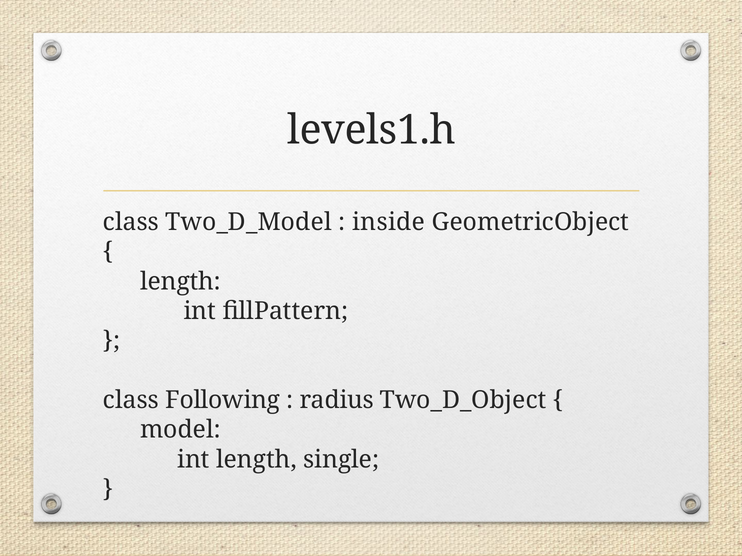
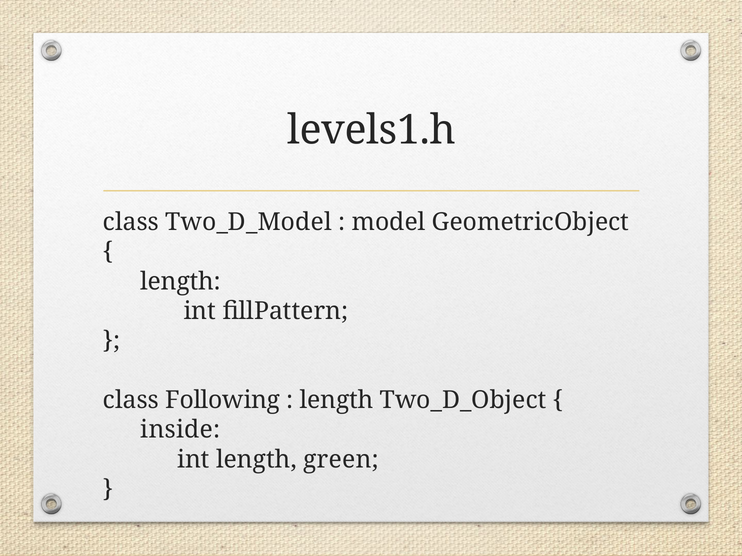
inside: inside -> model
radius at (337, 400): radius -> length
model: model -> inside
single: single -> green
